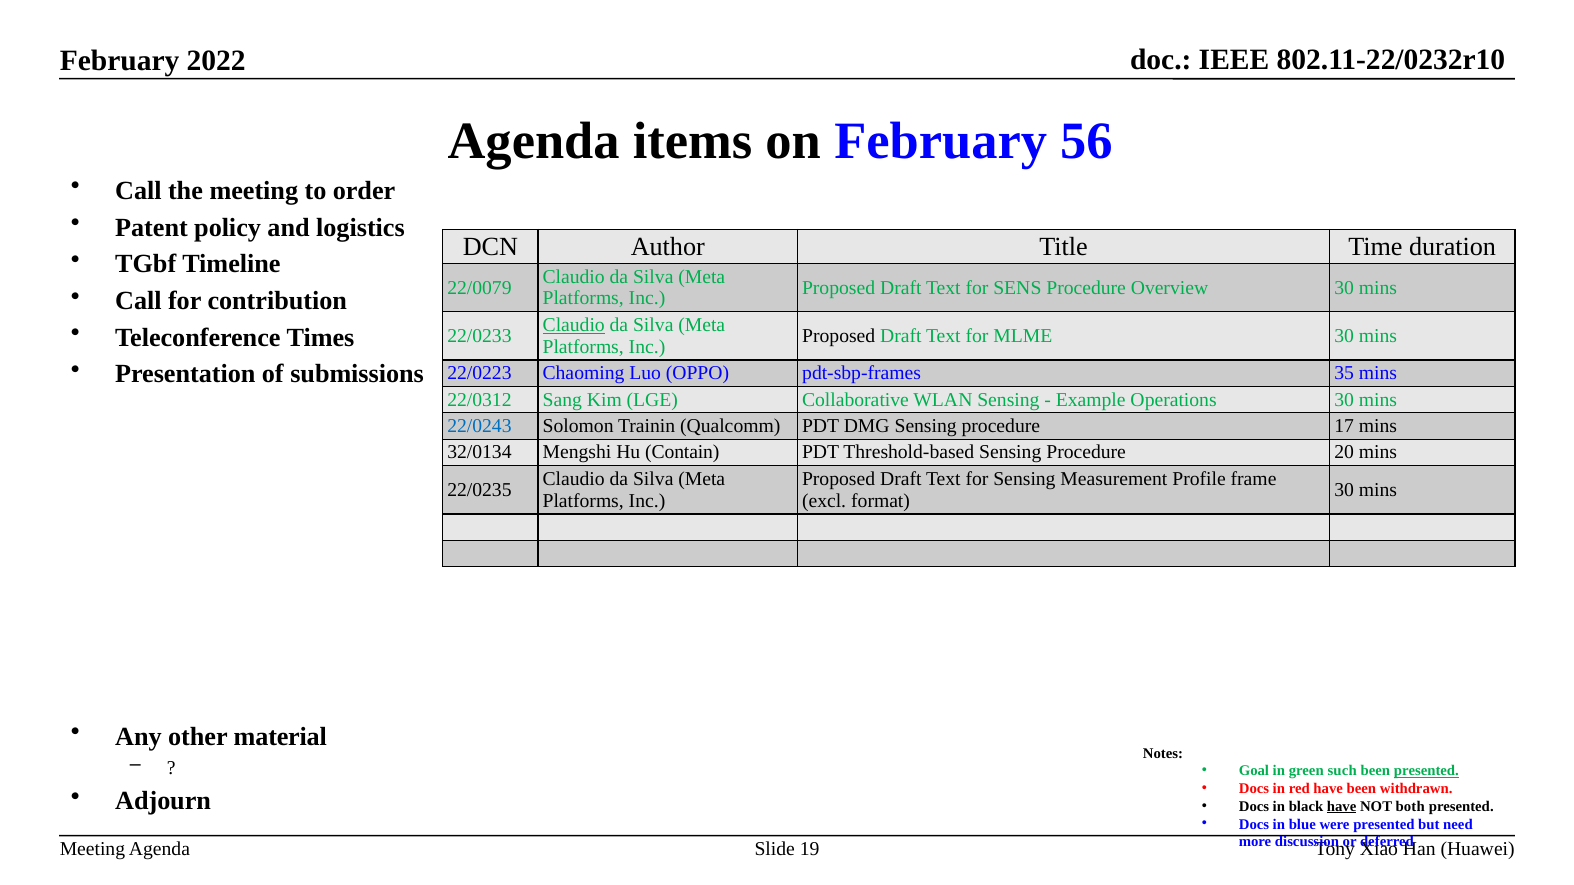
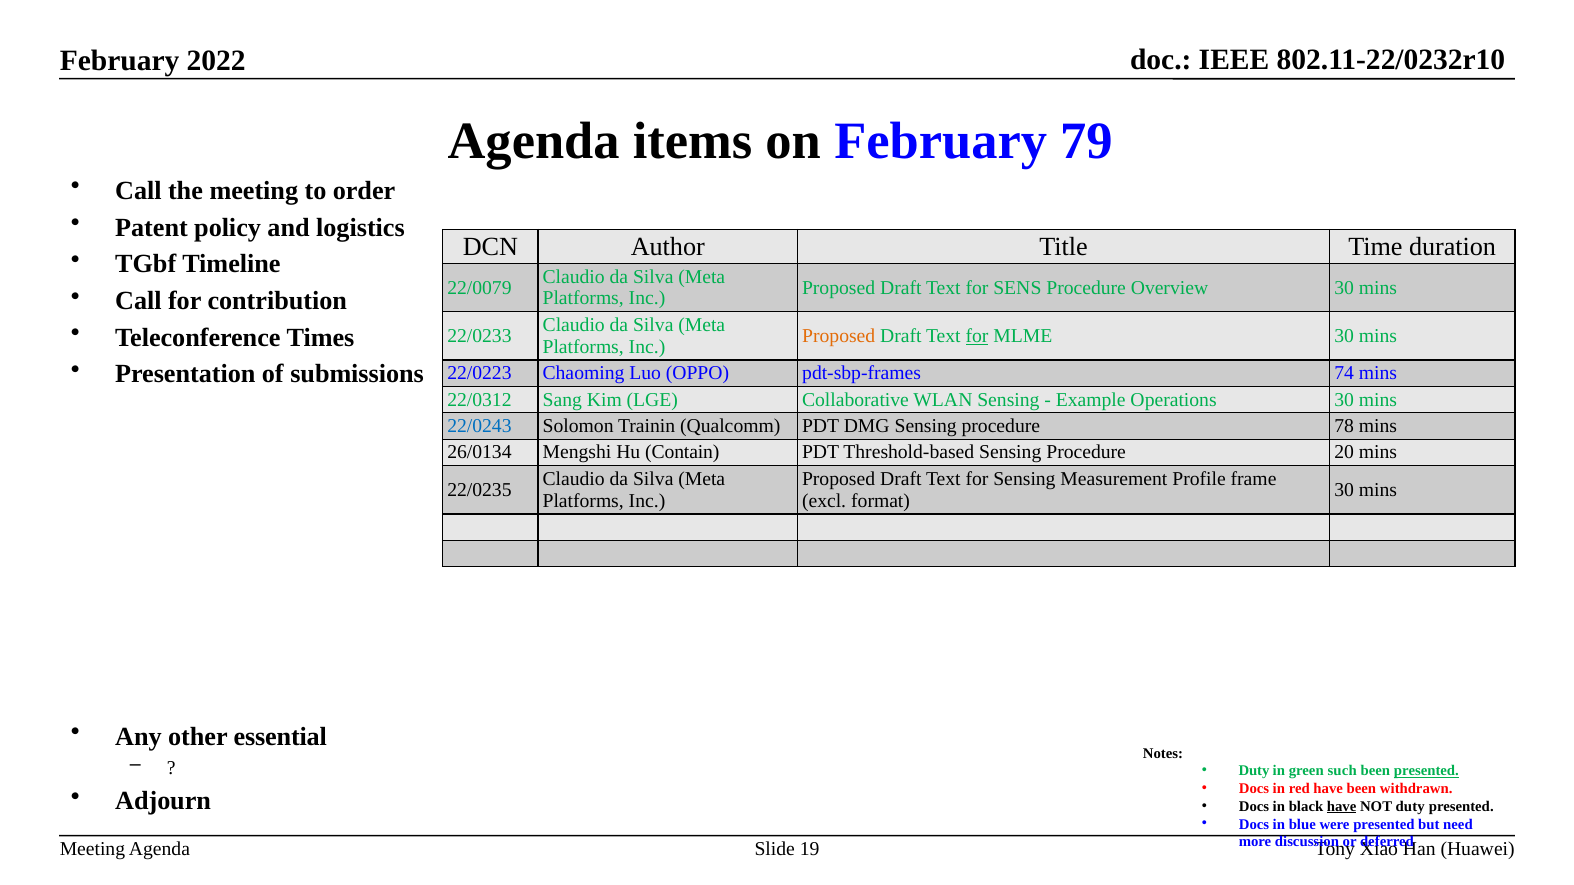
56: 56 -> 79
Claudio at (574, 325) underline: present -> none
Proposed at (839, 336) colour: black -> orange
for at (977, 336) underline: none -> present
35: 35 -> 74
17: 17 -> 78
32/0134: 32/0134 -> 26/0134
material: material -> essential
Goal at (1254, 771): Goal -> Duty
NOT both: both -> duty
